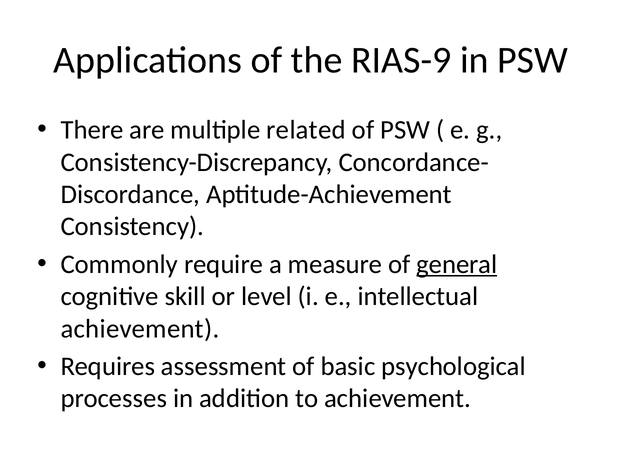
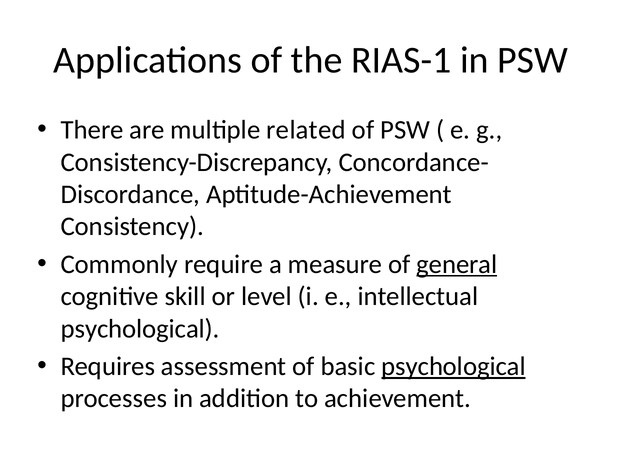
RIAS-9: RIAS-9 -> RIAS-1
achievement at (140, 328): achievement -> psychological
psychological at (454, 366) underline: none -> present
